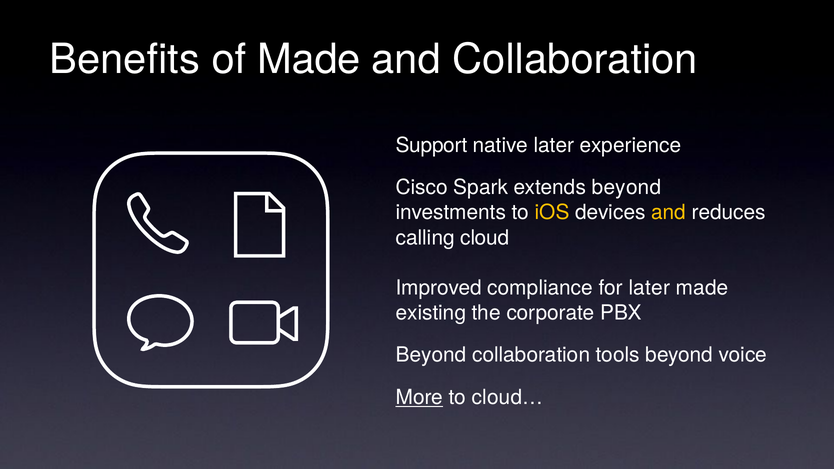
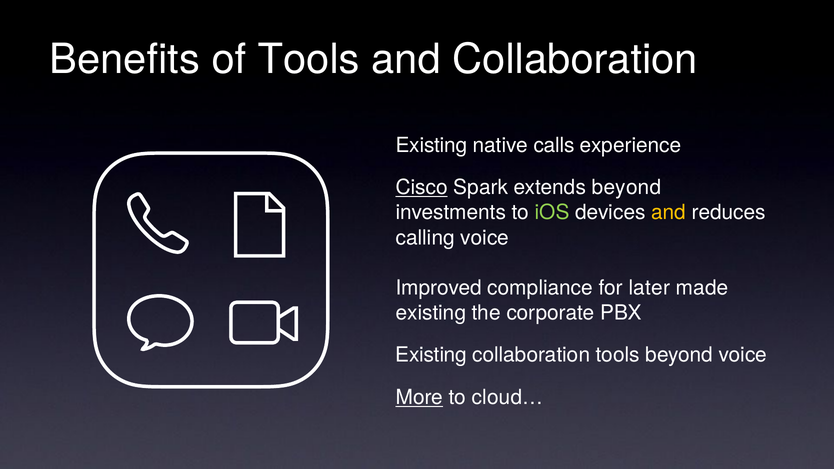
of Made: Made -> Tools
Support at (431, 145): Support -> Existing
native later: later -> calls
Cisco underline: none -> present
iOS colour: yellow -> light green
calling cloud: cloud -> voice
Beyond at (431, 355): Beyond -> Existing
